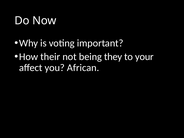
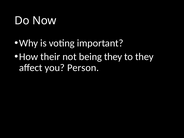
to your: your -> they
African: African -> Person
